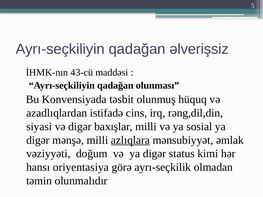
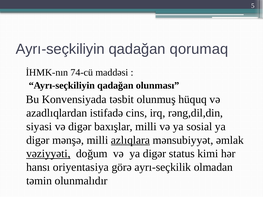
əlverişsiz: əlverişsiz -> qorumaq
43-cü: 43-cü -> 74-cü
vəziyyəti underline: none -> present
